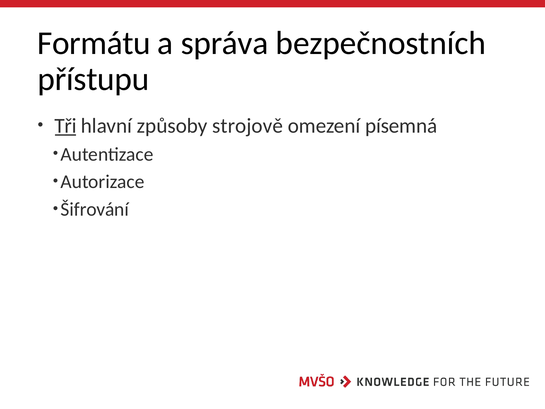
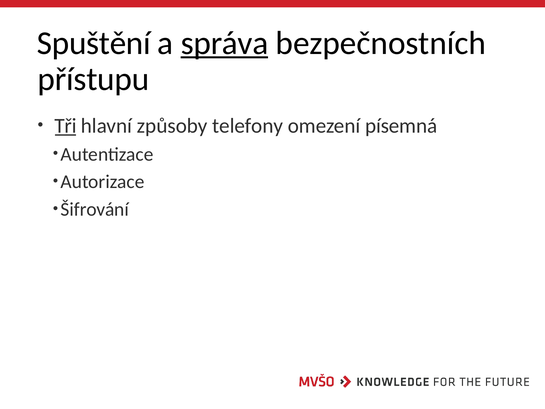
Formátu: Formátu -> Spuštění
správa underline: none -> present
strojově: strojově -> telefony
